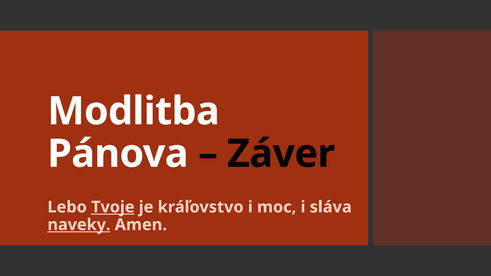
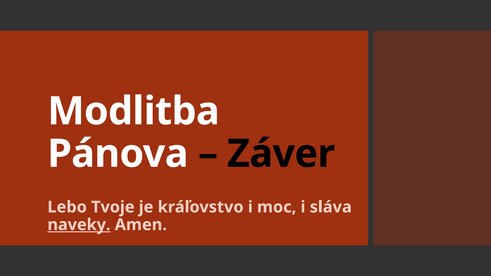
Tvoje underline: present -> none
